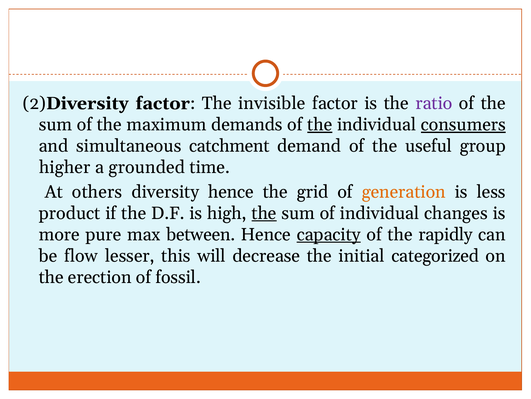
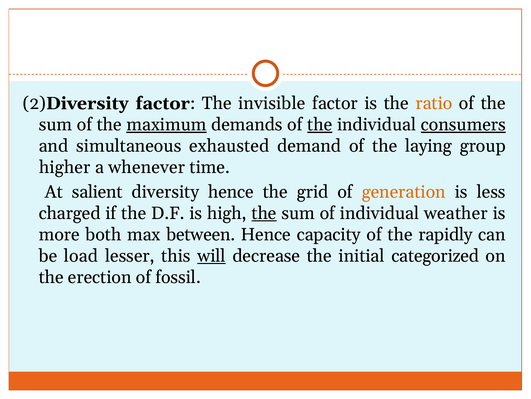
ratio colour: purple -> orange
maximum underline: none -> present
catchment: catchment -> exhausted
useful: useful -> laying
grounded: grounded -> whenever
others: others -> salient
product: product -> charged
changes: changes -> weather
pure: pure -> both
capacity underline: present -> none
flow: flow -> load
will underline: none -> present
